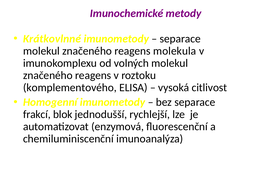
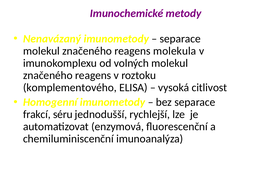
Krátkovlnné: Krátkovlnné -> Nenavázaný
blok: blok -> séru
